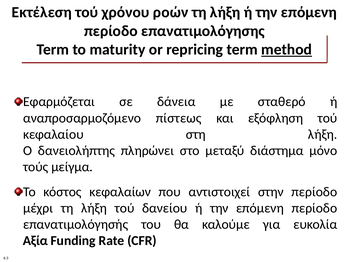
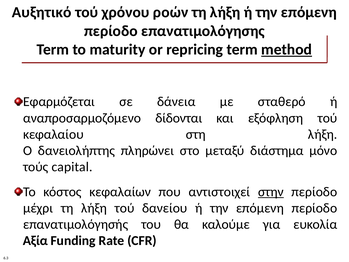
Εκτέλεση: Εκτέλεση -> Αυξητικό
πίστεως: πίστεως -> δίδονται
μείγμα: μείγμα -> capital
στην underline: none -> present
